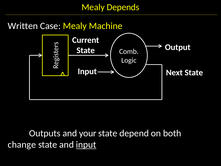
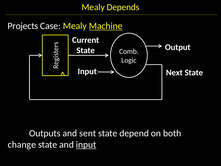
Written: Written -> Projects
Machine underline: none -> present
your: your -> sent
